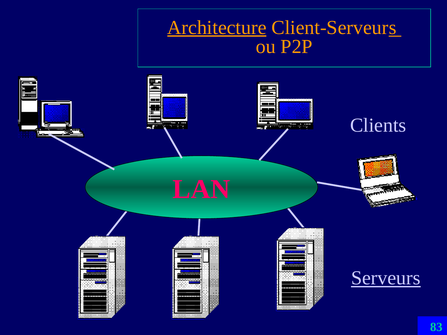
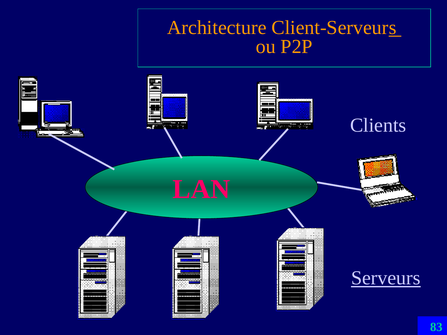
Architecture underline: present -> none
